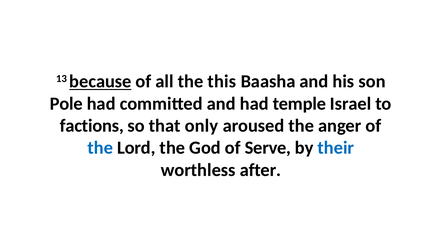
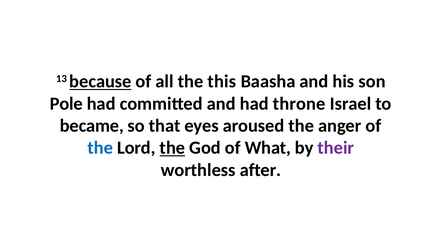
temple: temple -> throne
factions: factions -> became
only: only -> eyes
the at (172, 148) underline: none -> present
Serve: Serve -> What
their colour: blue -> purple
